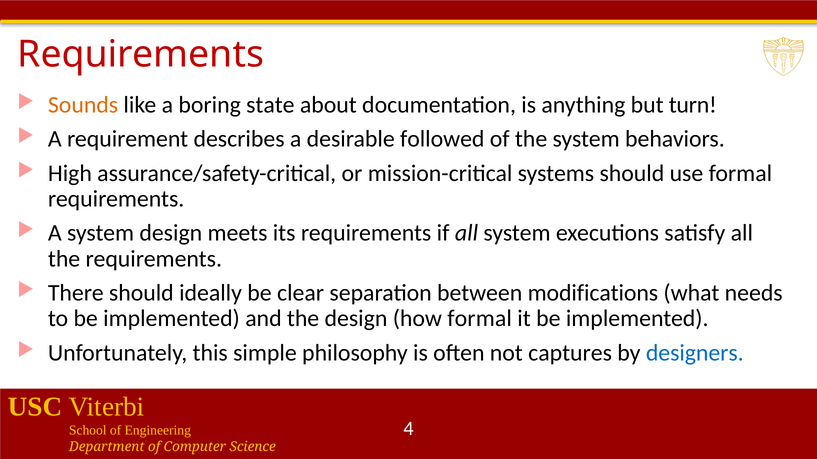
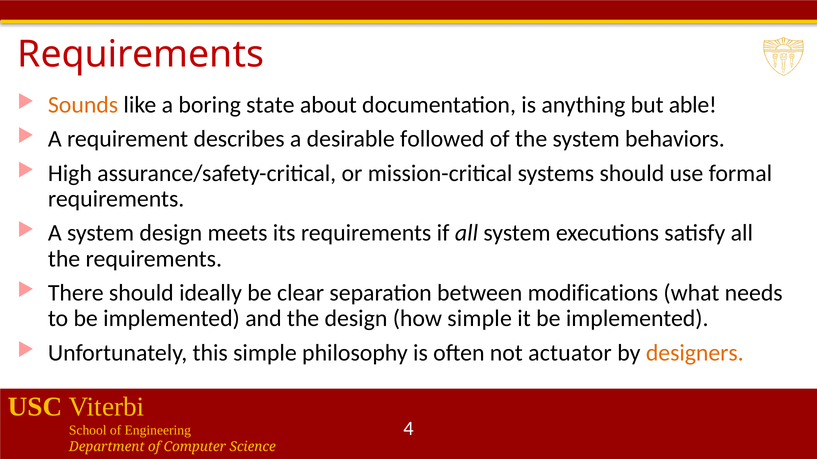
turn: turn -> able
how formal: formal -> simple
captures: captures -> actuator
designers colour: blue -> orange
